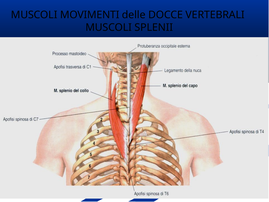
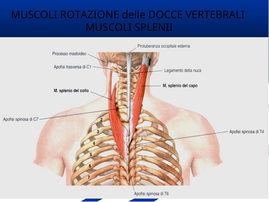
MOVIMENTI: MOVIMENTI -> ROTAZIONE
